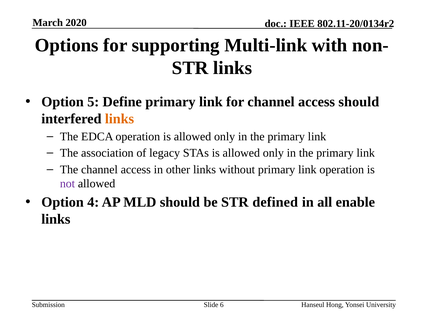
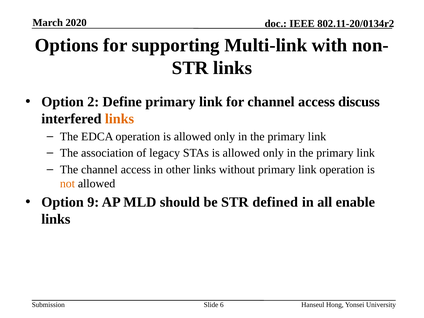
5: 5 -> 2
access should: should -> discuss
not colour: purple -> orange
4: 4 -> 9
